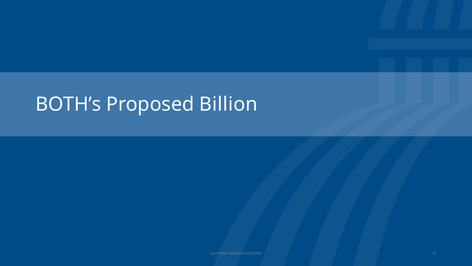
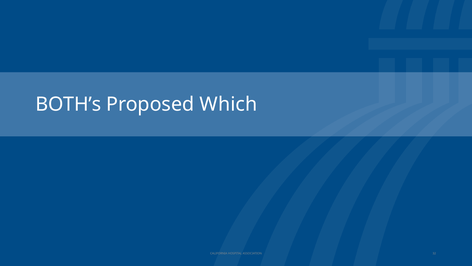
Billion: Billion -> Which
